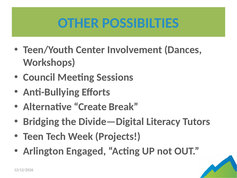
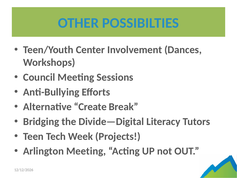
Arlington Engaged: Engaged -> Meeting
